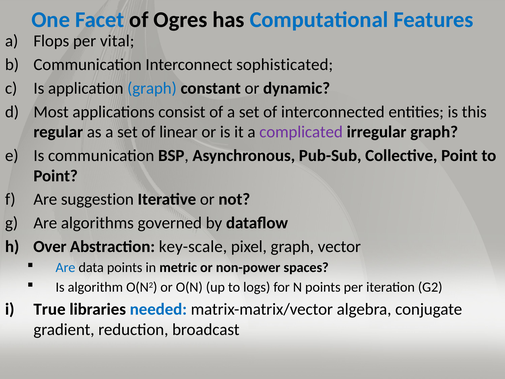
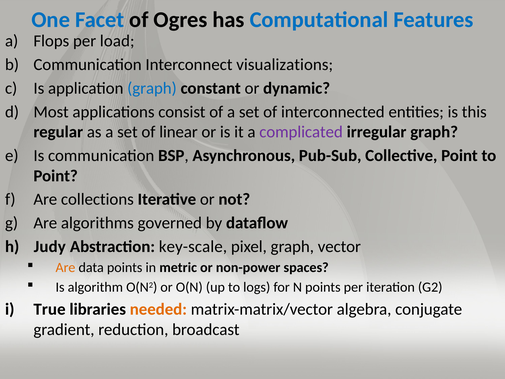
vital: vital -> load
sophisticated: sophisticated -> visualizations
suggestion: suggestion -> collections
Over: Over -> Judy
Are at (65, 267) colour: blue -> orange
needed colour: blue -> orange
